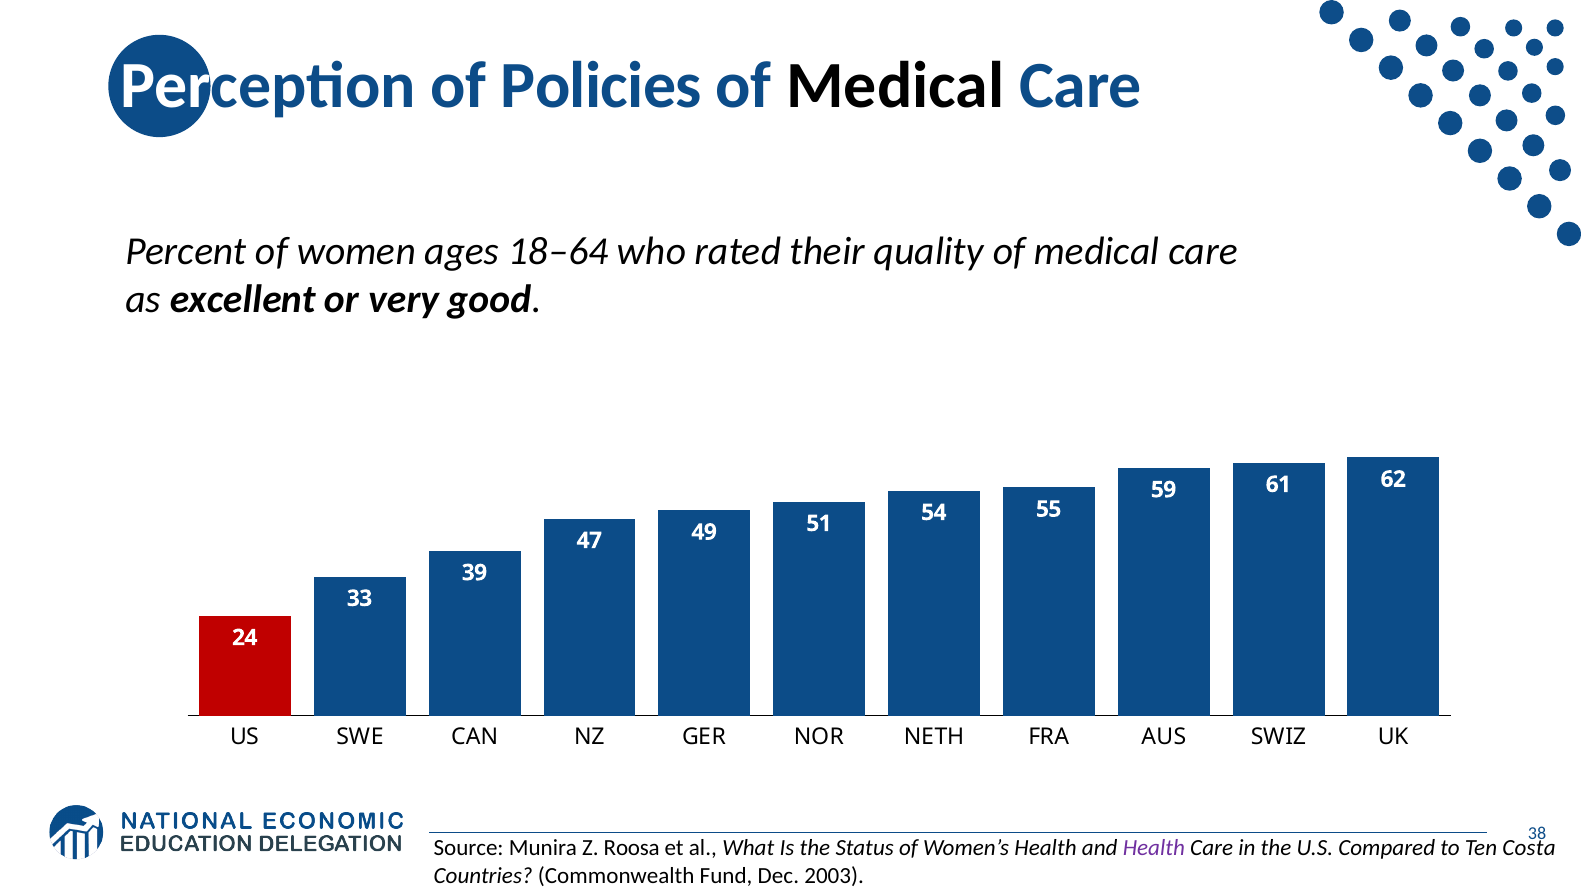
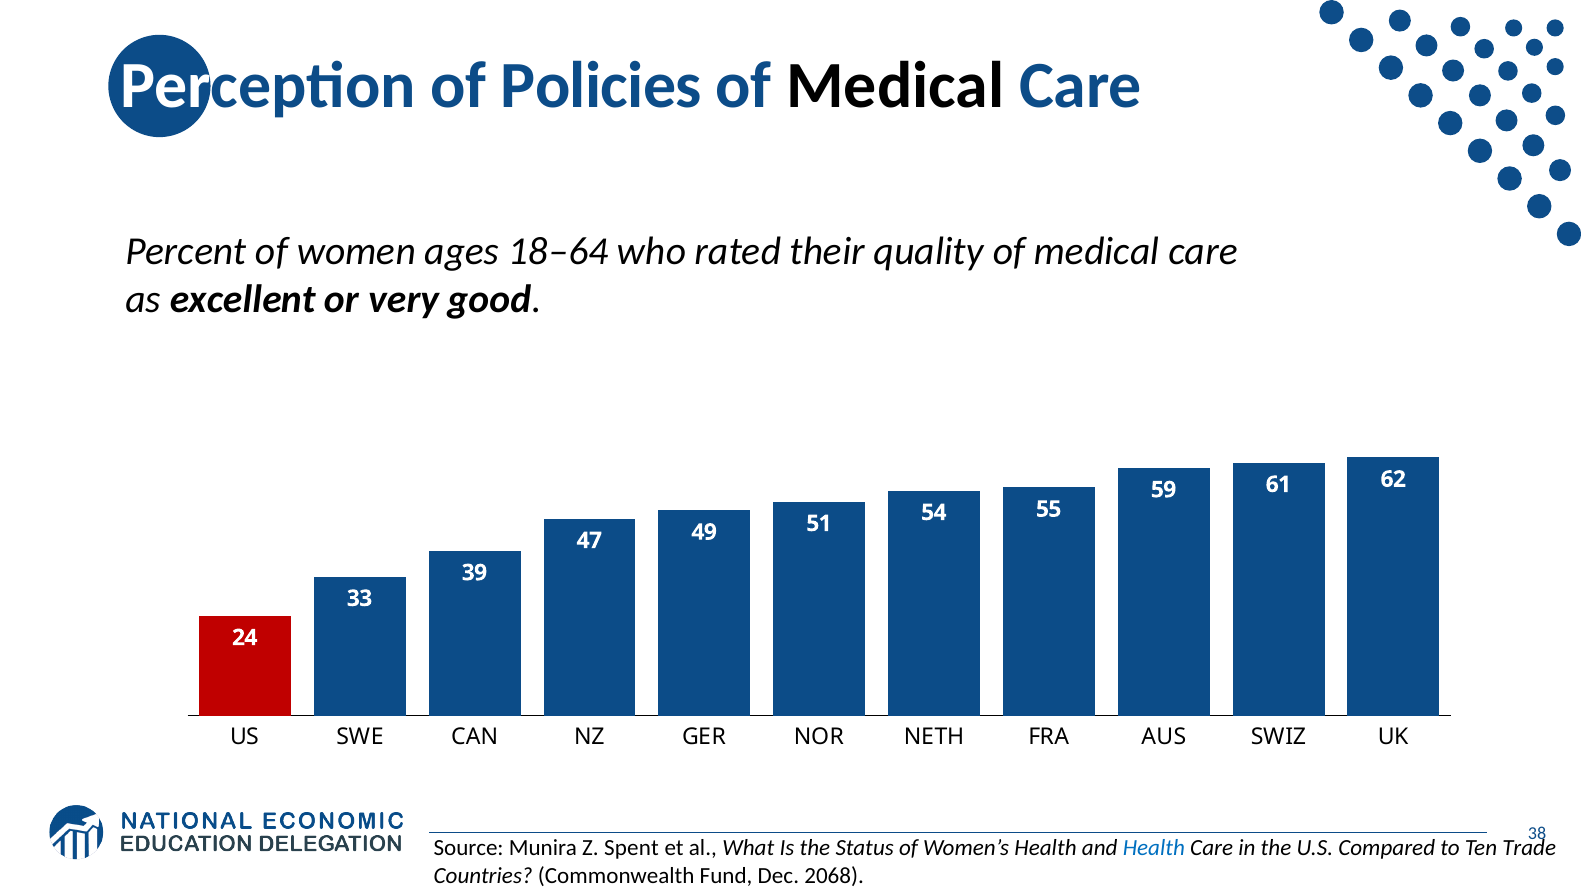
Roosa: Roosa -> Spent
Health at (1154, 848) colour: purple -> blue
Costa: Costa -> Trade
2003: 2003 -> 2068
